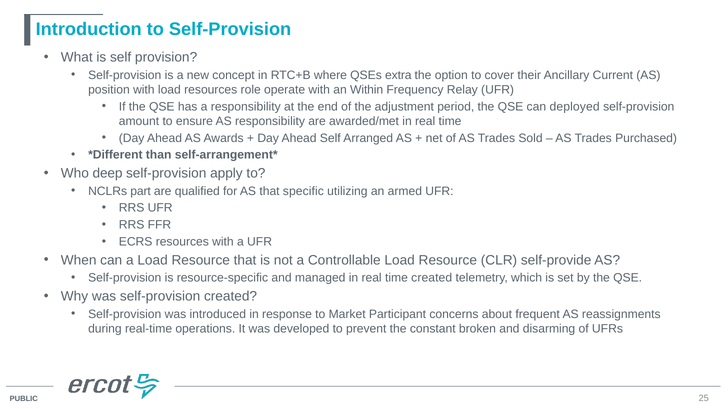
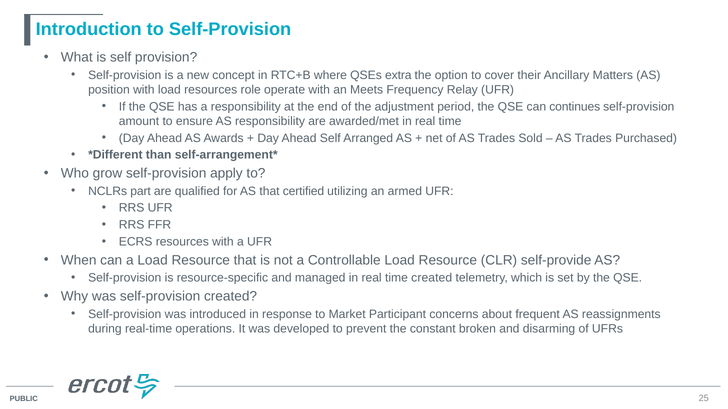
Current: Current -> Matters
Within: Within -> Meets
deployed: deployed -> continues
deep: deep -> grow
specific: specific -> certified
